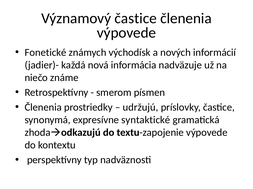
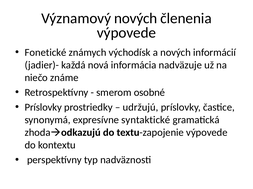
Významový častice: častice -> nových
písmen: písmen -> osobné
Členenia at (43, 108): Členenia -> Príslovky
